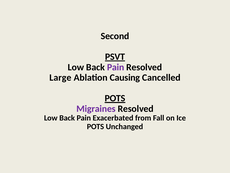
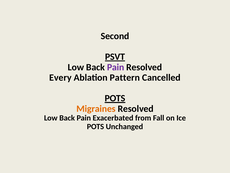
Large: Large -> Every
Causing: Causing -> Pattern
Migraines colour: purple -> orange
